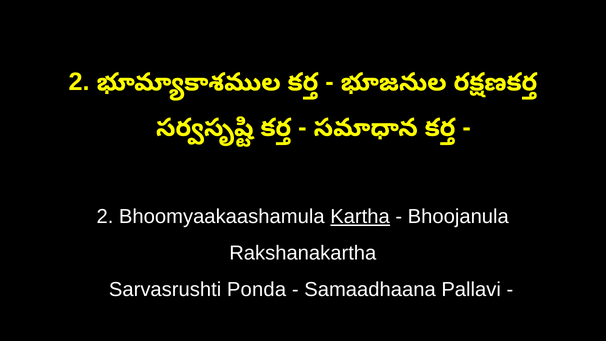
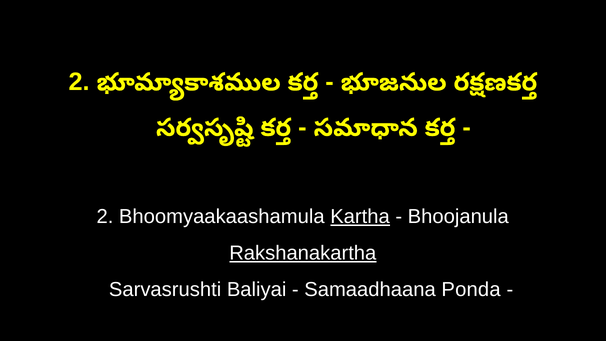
Rakshanakartha underline: none -> present
Ponda: Ponda -> Baliyai
Pallavi: Pallavi -> Ponda
